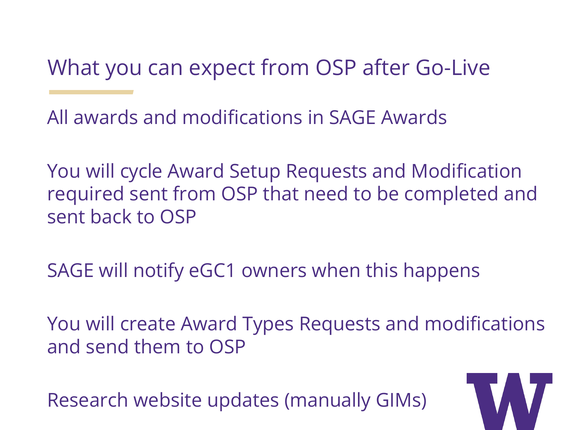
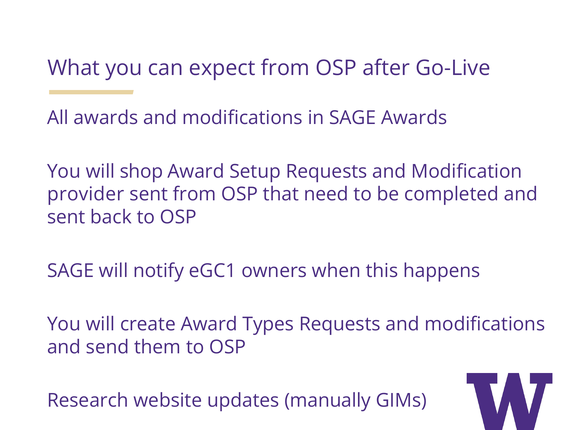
cycle: cycle -> shop
required: required -> provider
